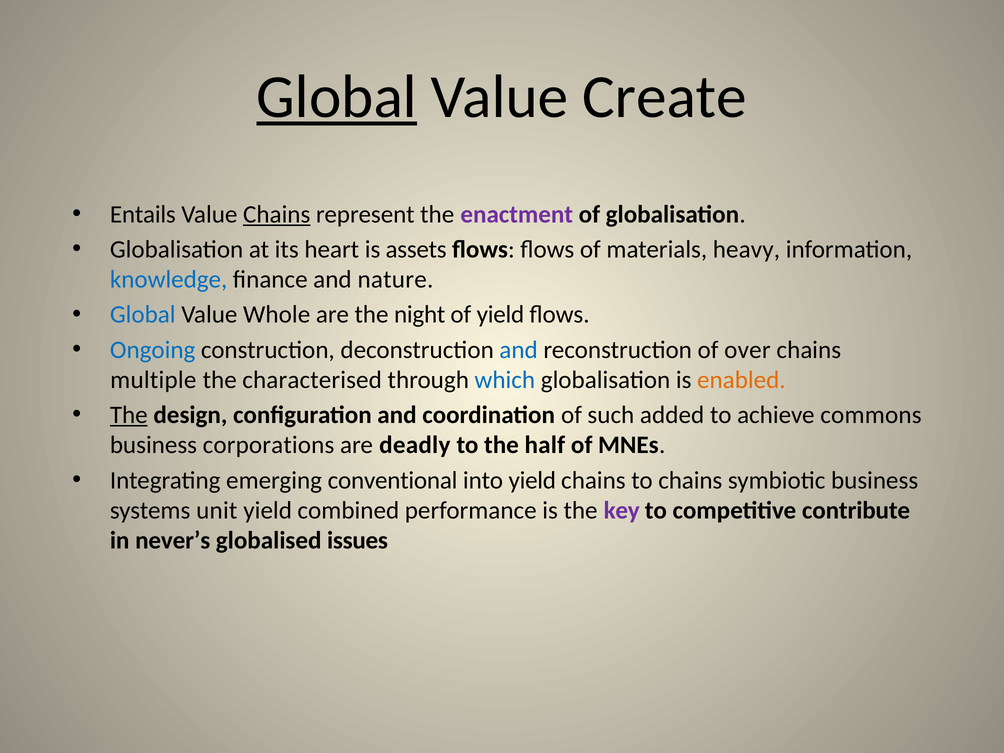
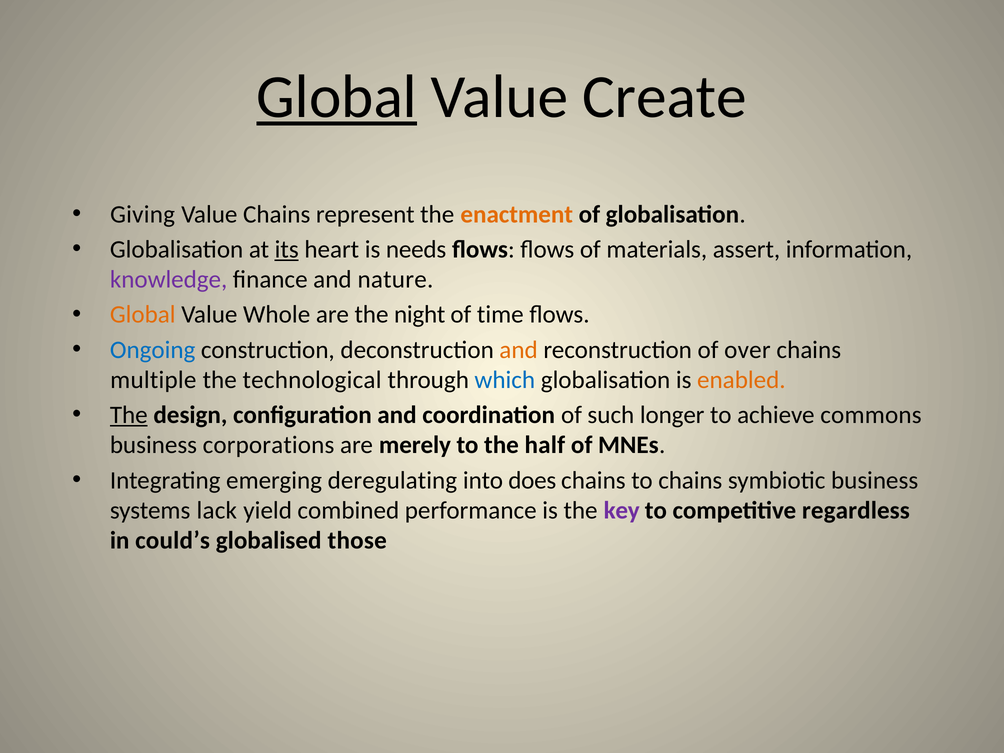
Entails: Entails -> Giving
Chains at (277, 214) underline: present -> none
enactment colour: purple -> orange
its underline: none -> present
assets: assets -> needs
heavy: heavy -> assert
knowledge colour: blue -> purple
Global at (143, 315) colour: blue -> orange
of yield: yield -> time
and at (519, 350) colour: blue -> orange
characterised: characterised -> technological
added: added -> longer
deadly: deadly -> merely
conventional: conventional -> deregulating
into yield: yield -> does
unit: unit -> lack
contribute: contribute -> regardless
never’s: never’s -> could’s
issues: issues -> those
